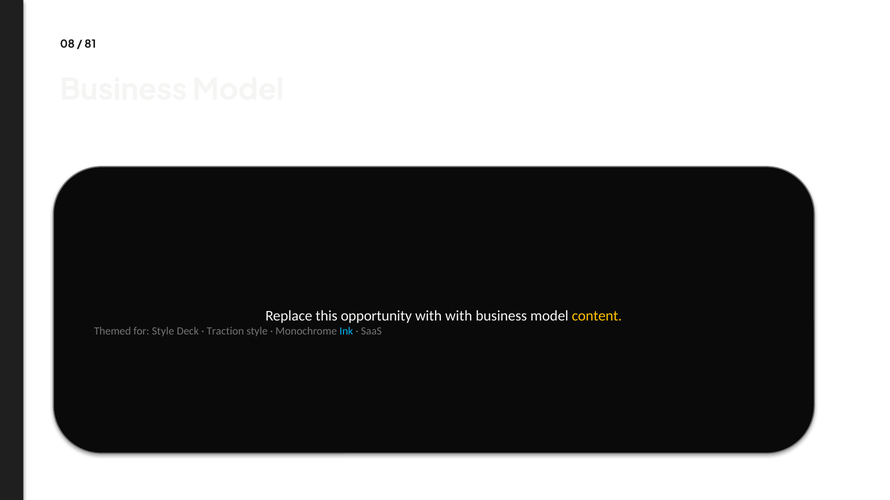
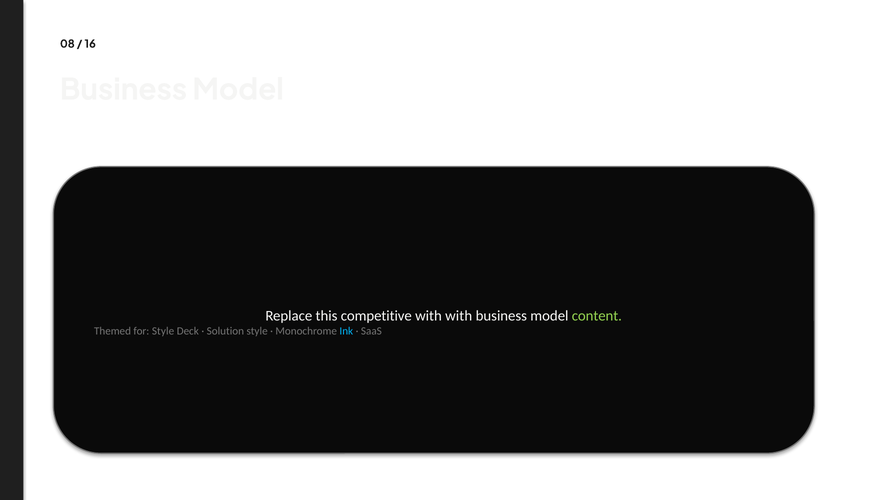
81: 81 -> 16
opportunity: opportunity -> competitive
content colour: yellow -> light green
Traction: Traction -> Solution
